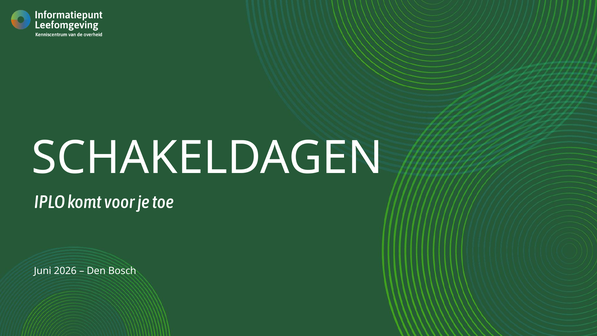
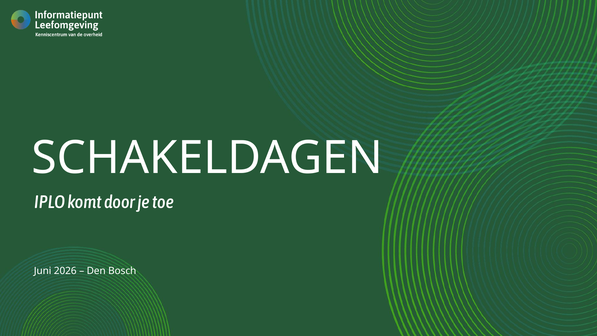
voor: voor -> door
